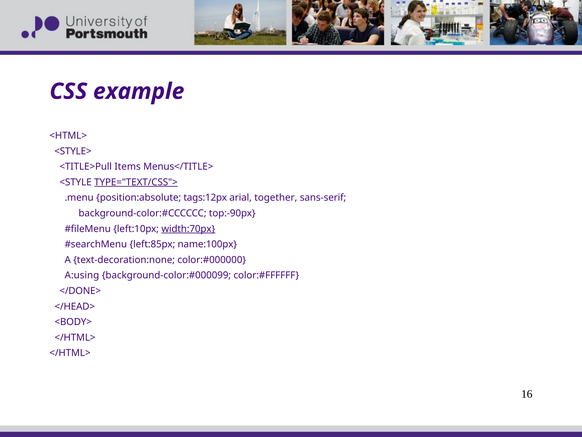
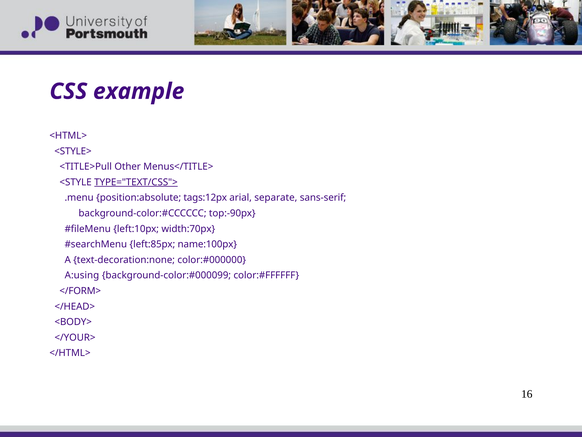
Items: Items -> Other
together: together -> separate
width:70px underline: present -> none
</DONE>: </DONE> -> </FORM>
</HTML> at (75, 337): </HTML> -> </YOUR>
